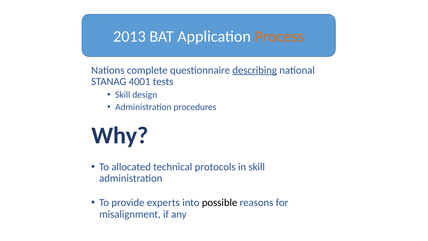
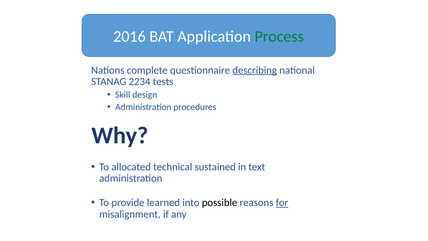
2013: 2013 -> 2016
Process colour: orange -> green
4001: 4001 -> 2234
protocols: protocols -> sustained
in skill: skill -> text
experts: experts -> learned
for underline: none -> present
